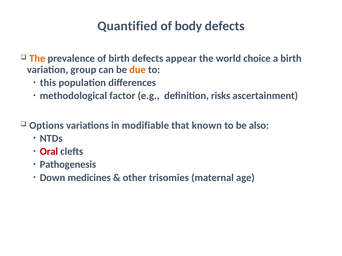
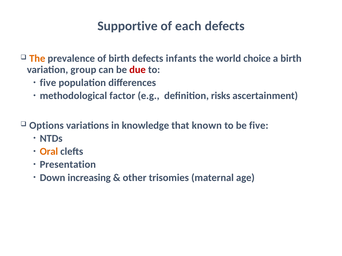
Quantified: Quantified -> Supportive
body: body -> each
appear: appear -> infants
due colour: orange -> red
this at (48, 83): this -> five
modifiable: modifiable -> knowledge
be also: also -> five
Oral colour: red -> orange
Pathogenesis: Pathogenesis -> Presentation
medicines: medicines -> increasing
